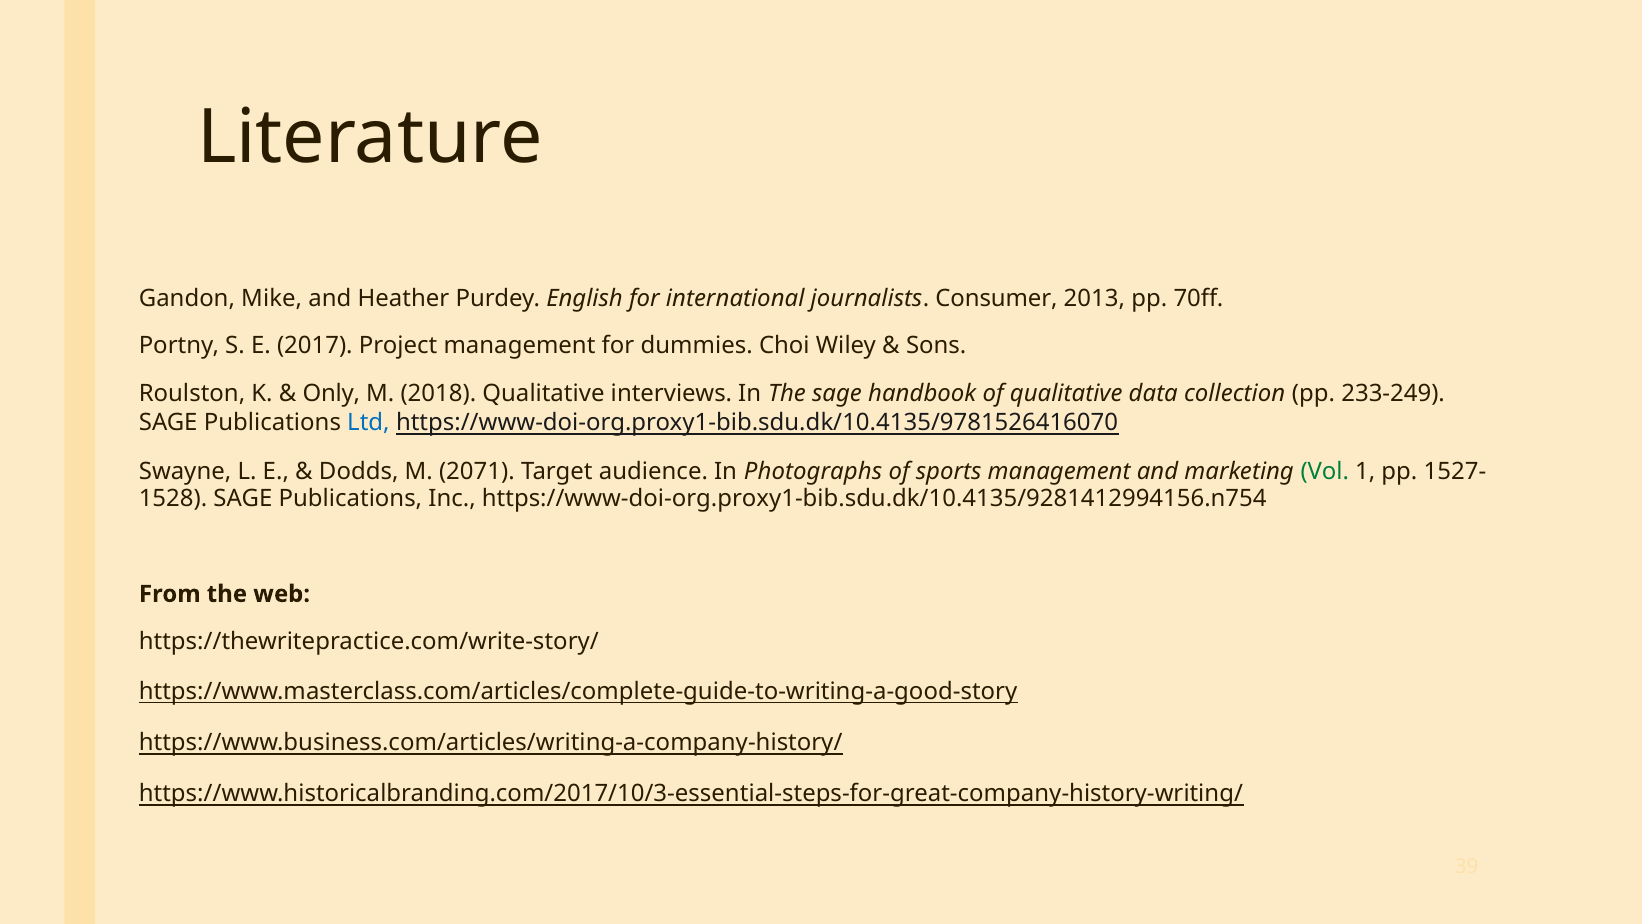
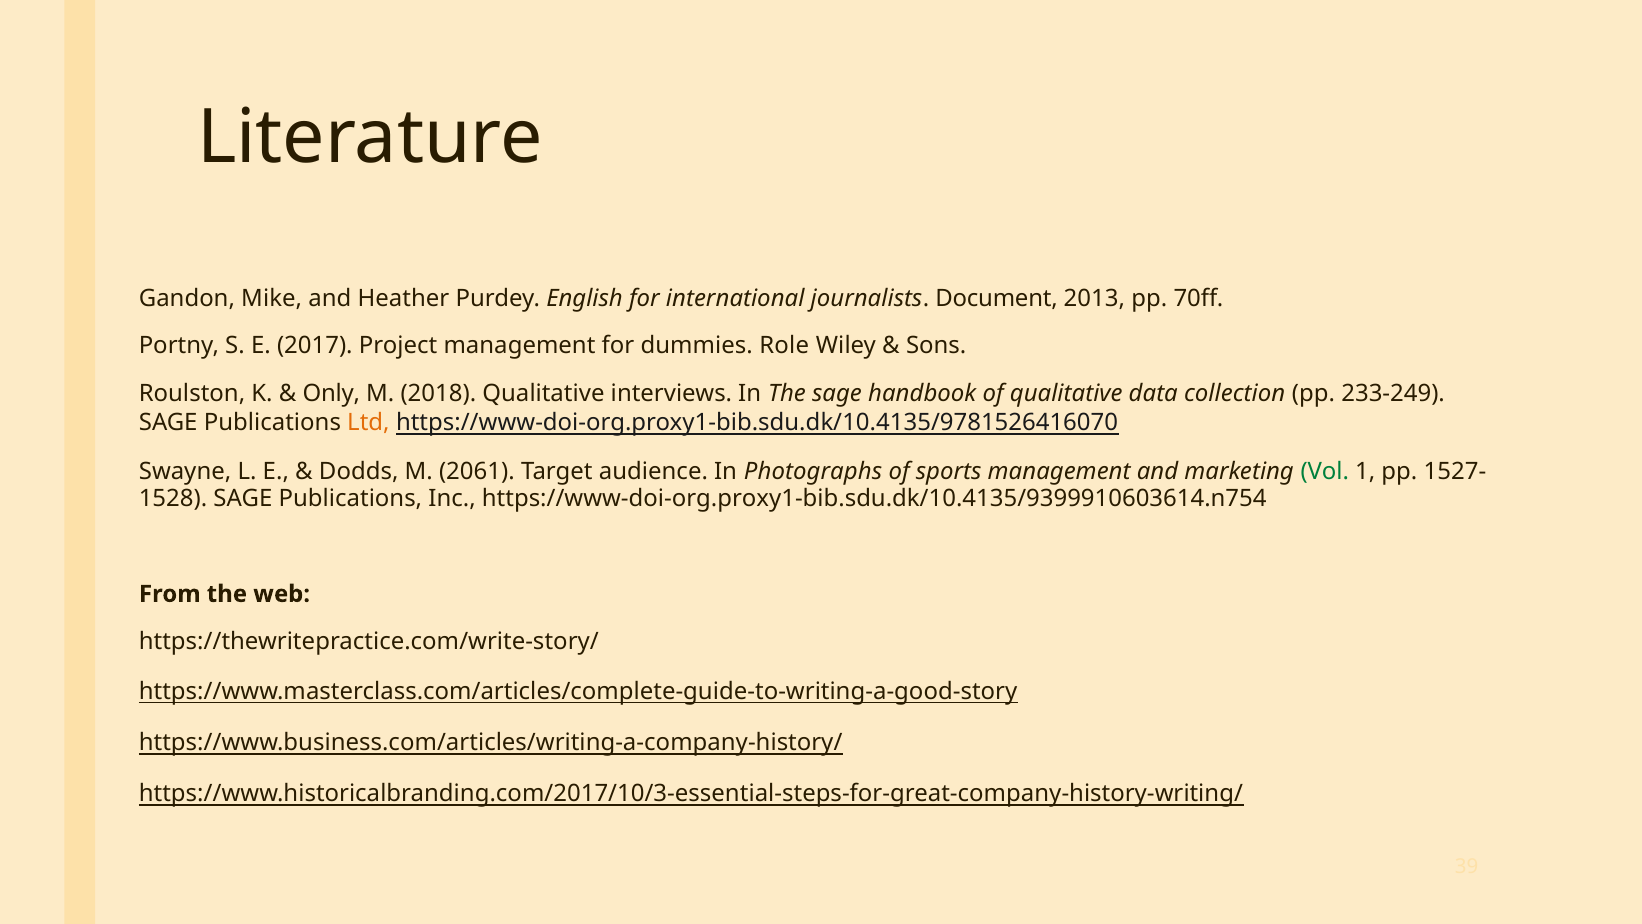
Consumer: Consumer -> Document
Choi: Choi -> Role
Ltd colour: blue -> orange
2071: 2071 -> 2061
https://www-doi-org.proxy1-bib.sdu.dk/10.4135/9281412994156.n754: https://www-doi-org.proxy1-bib.sdu.dk/10.4135/9281412994156.n754 -> https://www-doi-org.proxy1-bib.sdu.dk/10.4135/9399910603614.n754
